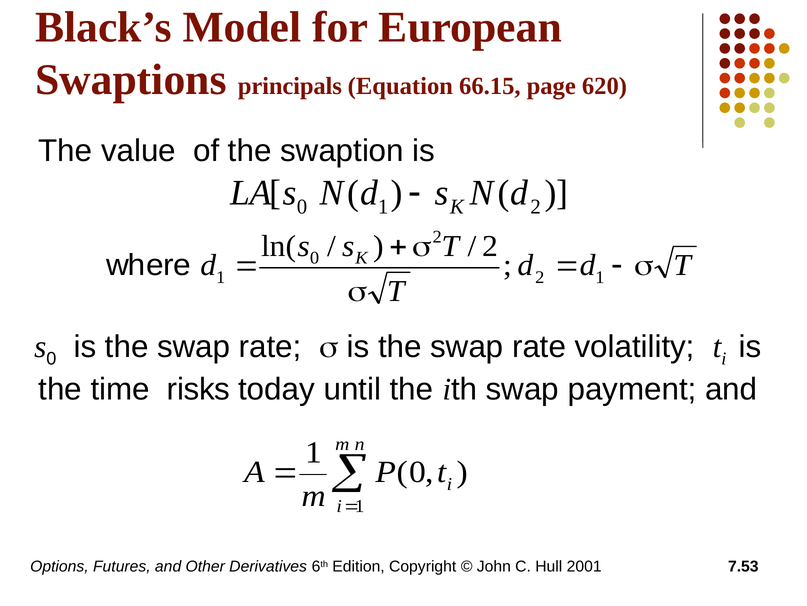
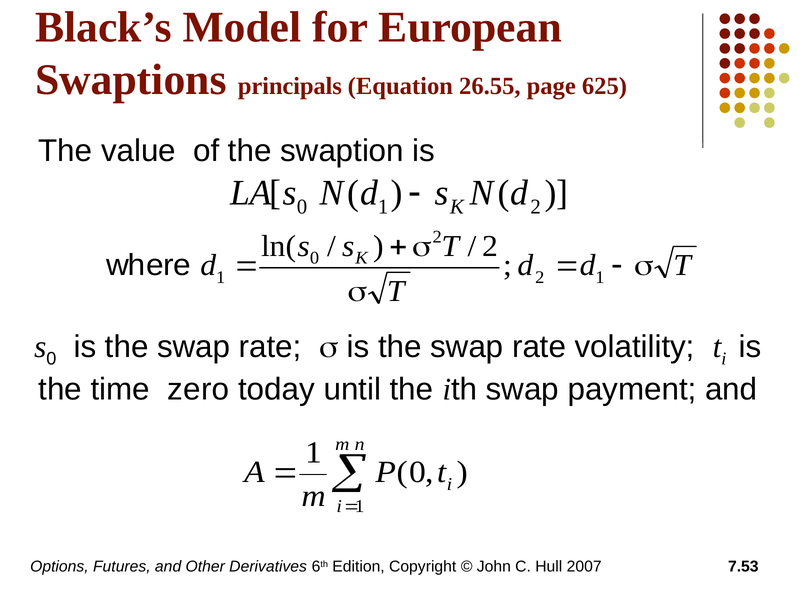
66.15: 66.15 -> 26.55
620: 620 -> 625
risks: risks -> zero
2001: 2001 -> 2007
